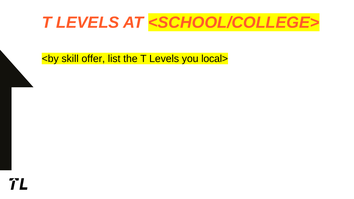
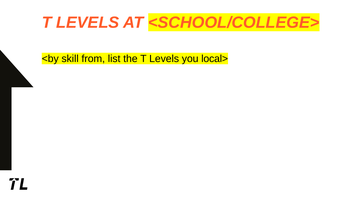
offer: offer -> from
